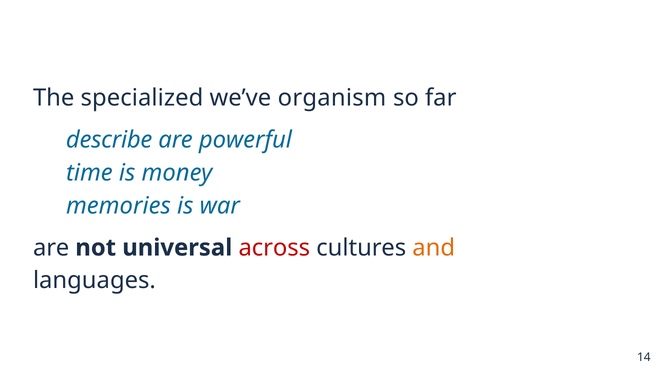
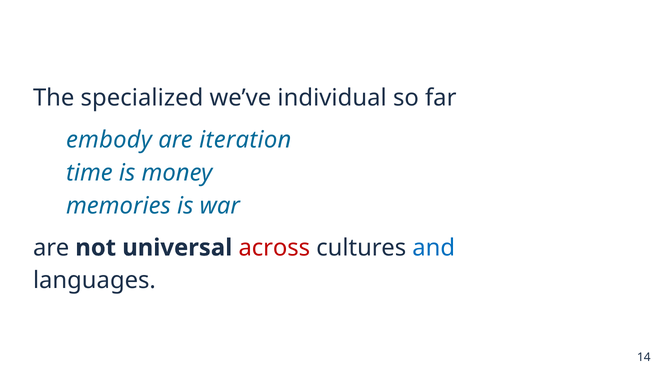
organism: organism -> individual
describe: describe -> embody
powerful: powerful -> iteration
and colour: orange -> blue
